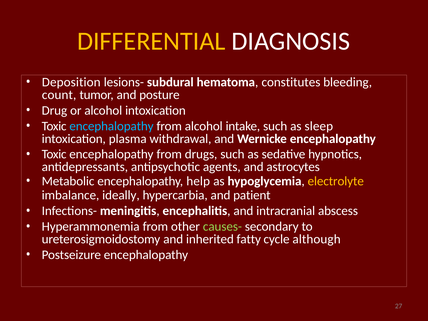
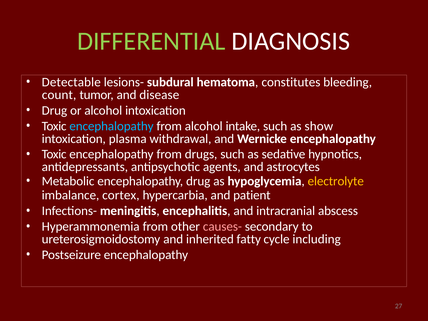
DIFFERENTIAL colour: yellow -> light green
Deposition: Deposition -> Detectable
posture: posture -> disease
sleep: sleep -> show
encephalopathy help: help -> drug
ideally: ideally -> cortex
causes- colour: light green -> pink
although: although -> including
